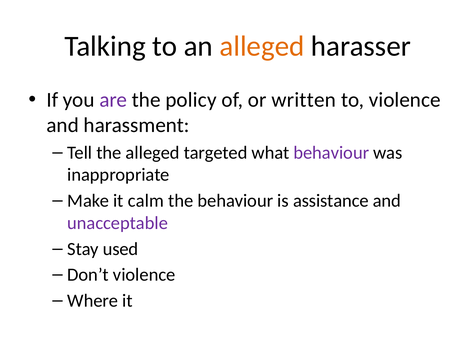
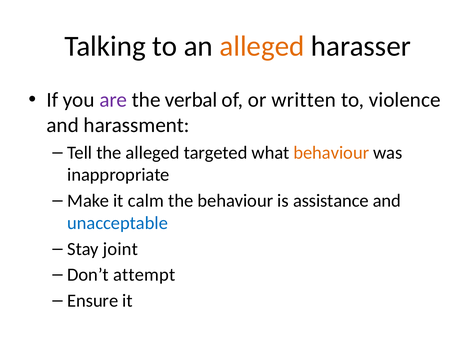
policy: policy -> verbal
behaviour at (331, 153) colour: purple -> orange
unacceptable colour: purple -> blue
used: used -> joint
Don’t violence: violence -> attempt
Where: Where -> Ensure
